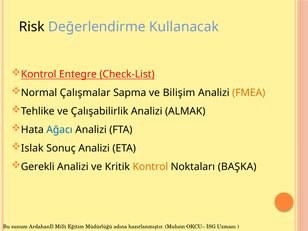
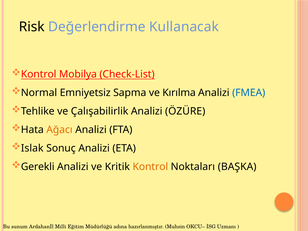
Entegre: Entegre -> Mobilya
Çalışmalar: Çalışmalar -> Emniyetsiz
Bilişim: Bilişim -> Kırılma
FMEA colour: orange -> blue
ALMAK: ALMAK -> ÖZÜRE
Ağacı colour: blue -> orange
